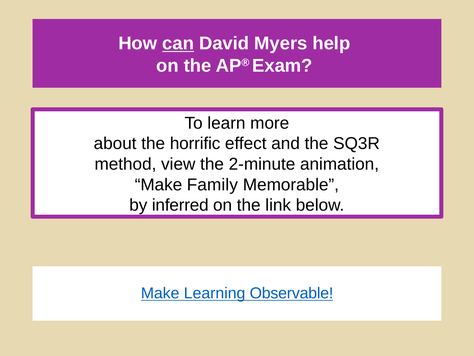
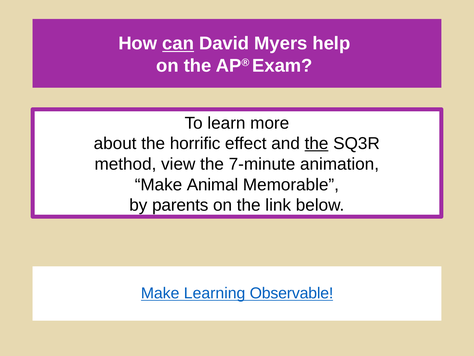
the at (317, 143) underline: none -> present
2-minute: 2-minute -> 7-minute
Family: Family -> Animal
inferred: inferred -> parents
